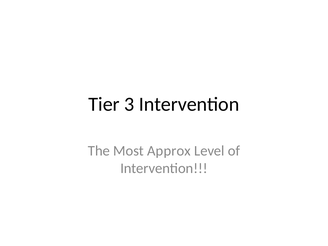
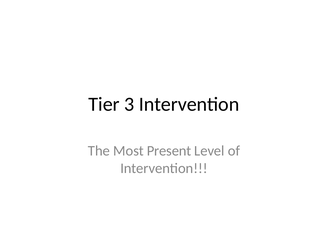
Approx: Approx -> Present
